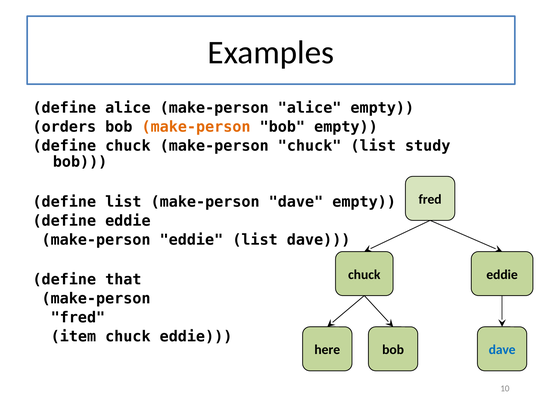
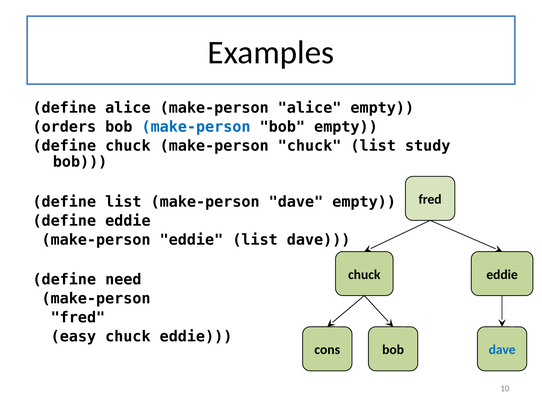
make-person at (196, 127) colour: orange -> blue
that: that -> need
item: item -> easy
here: here -> cons
